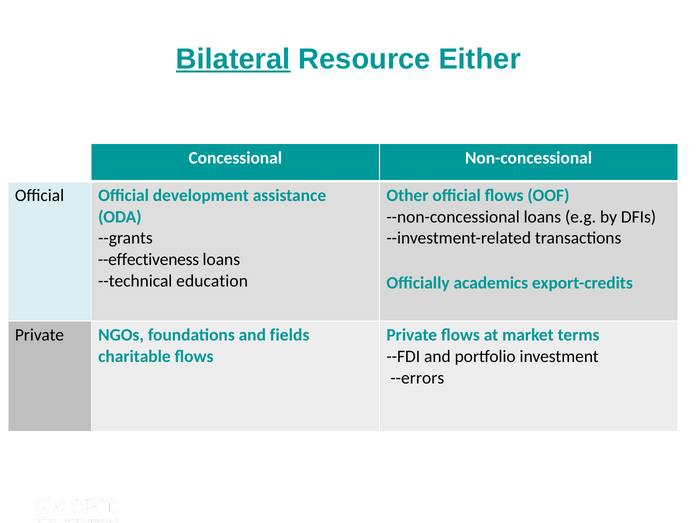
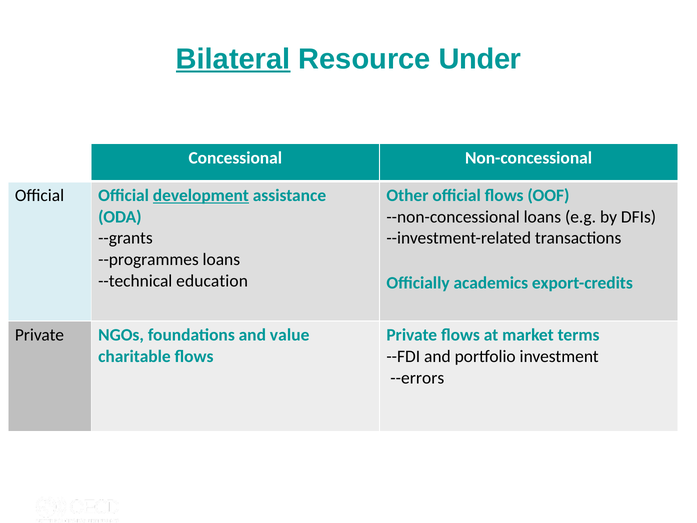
Either: Either -> Under
development underline: none -> present
--effectiveness: --effectiveness -> --programmes
fields: fields -> value
